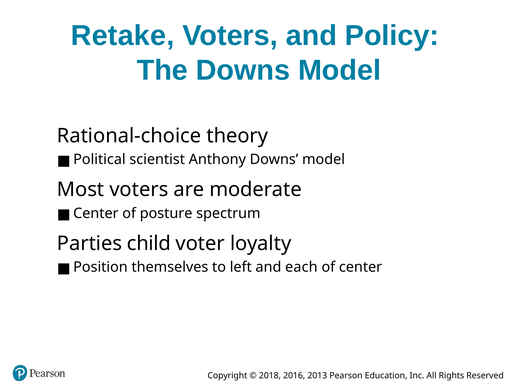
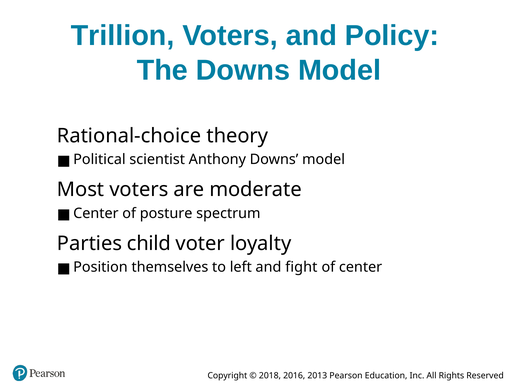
Retake: Retake -> Trillion
each: each -> fight
